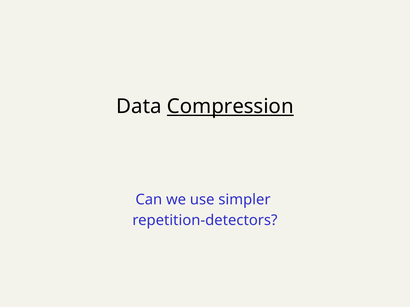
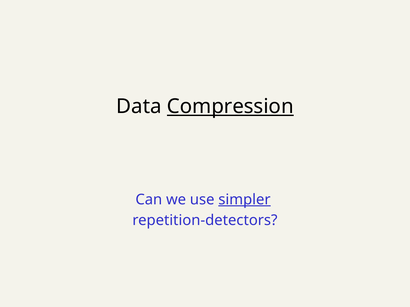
simpler underline: none -> present
